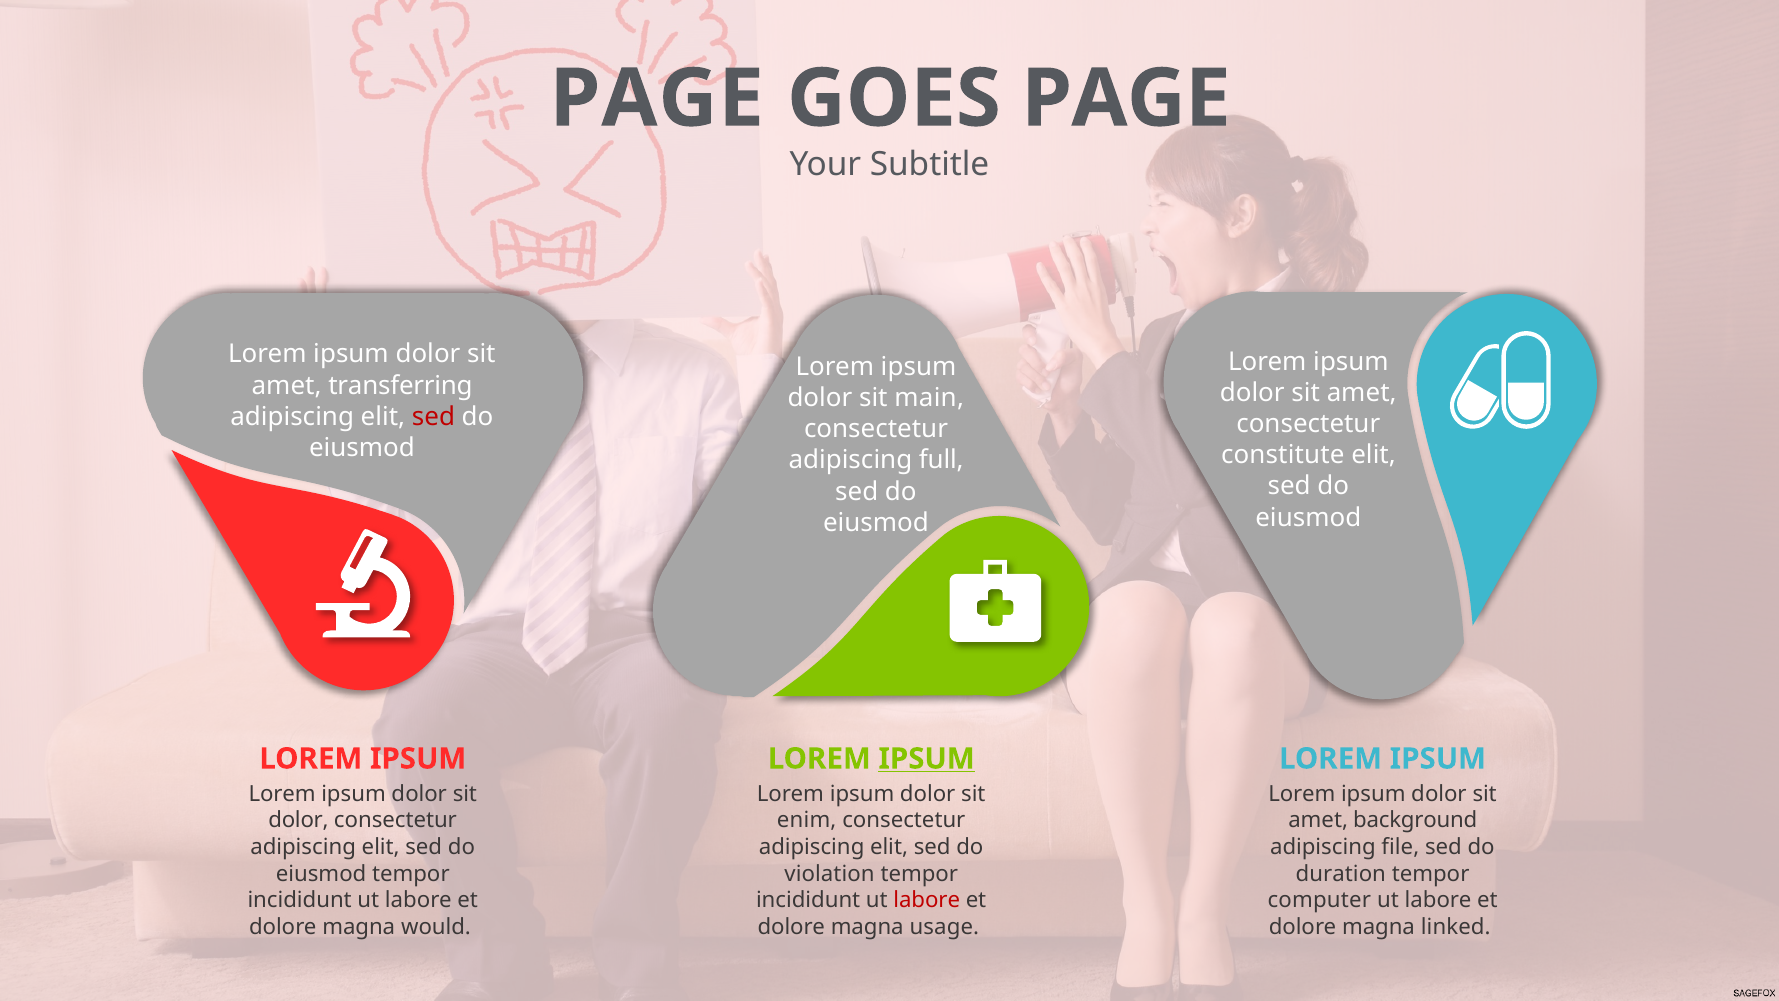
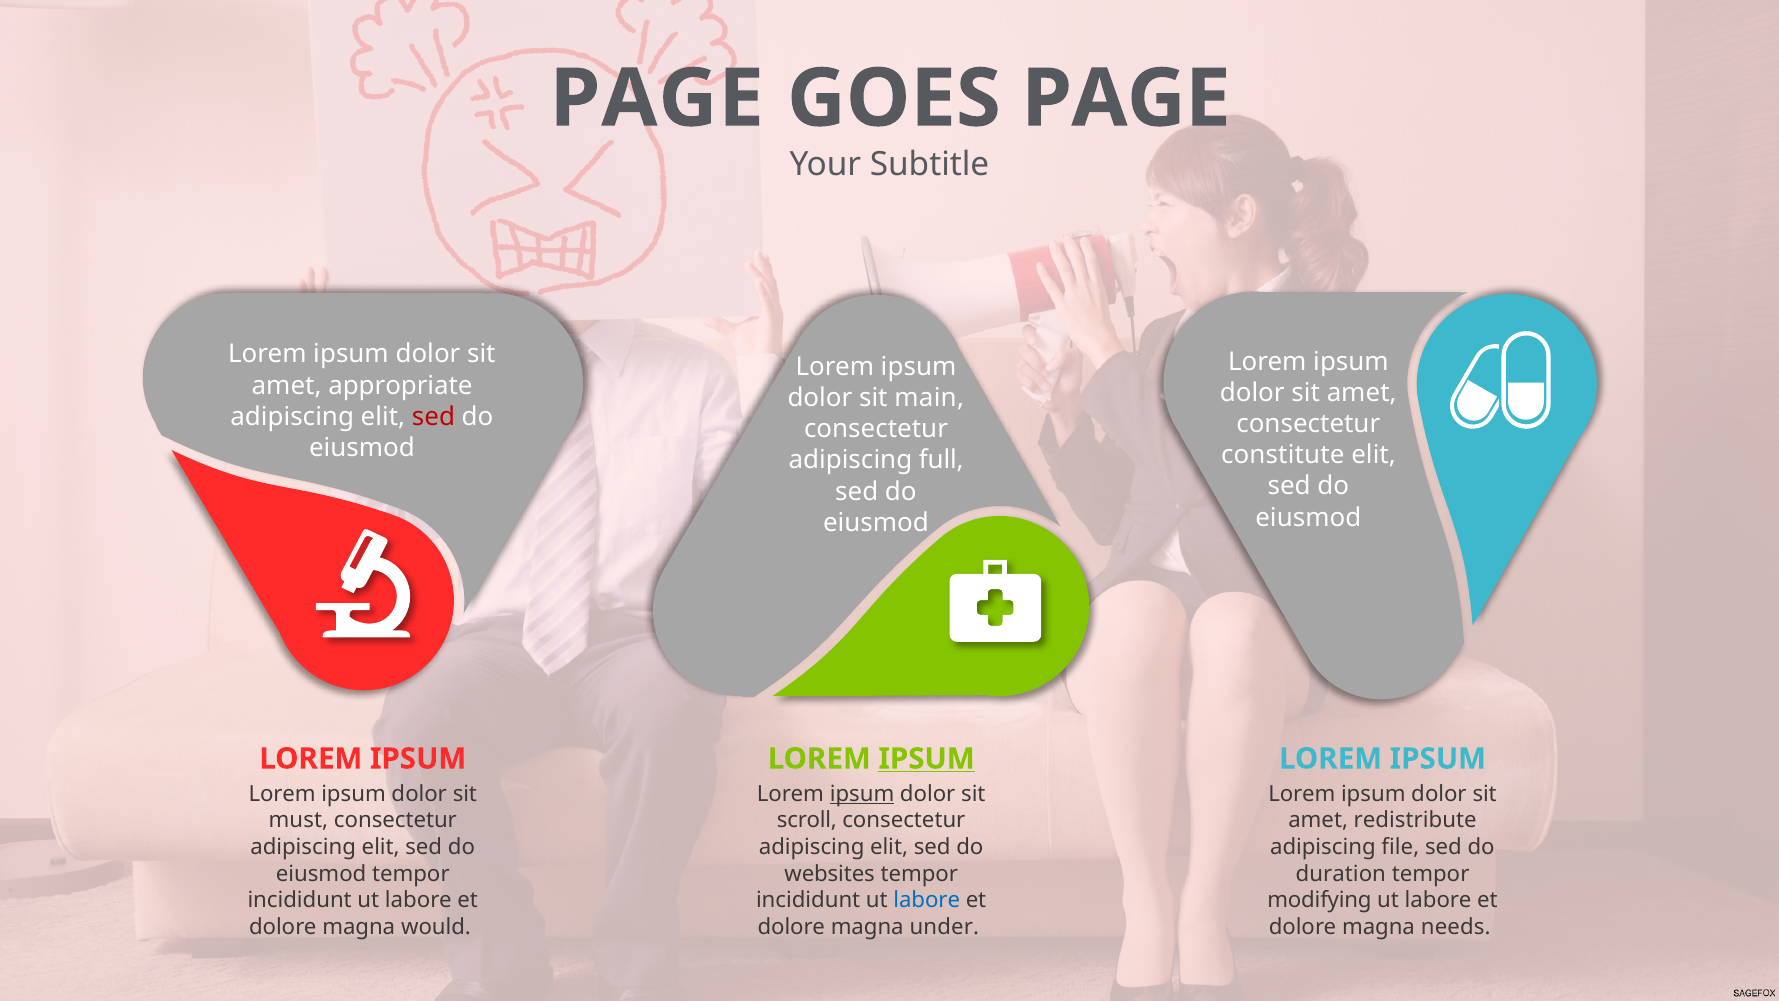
transferring: transferring -> appropriate
ipsum at (862, 794) underline: none -> present
dolor at (298, 820): dolor -> must
enim: enim -> scroll
background: background -> redistribute
violation: violation -> websites
labore at (927, 900) colour: red -> blue
computer: computer -> modifying
usage: usage -> under
linked: linked -> needs
